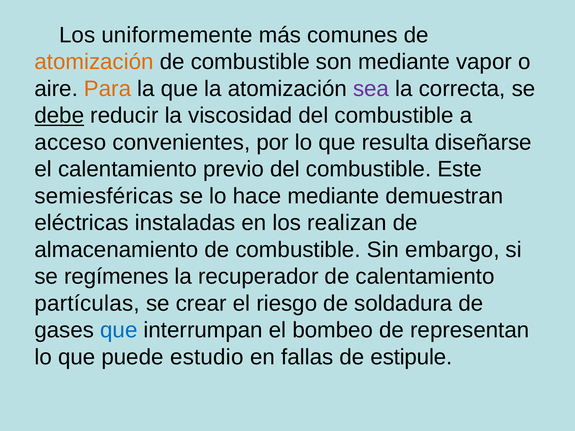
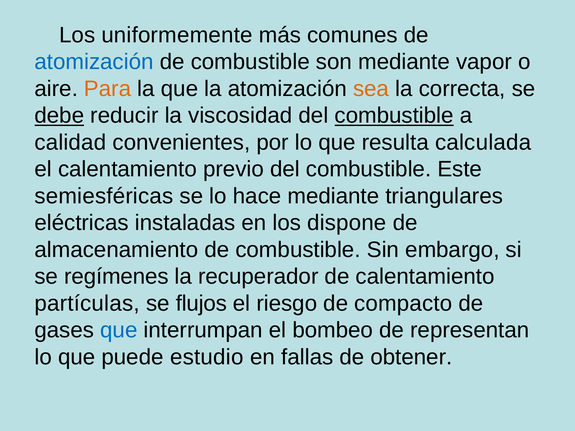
atomización at (94, 62) colour: orange -> blue
sea colour: purple -> orange
combustible at (394, 116) underline: none -> present
acceso: acceso -> calidad
diseñarse: diseñarse -> calculada
demuestran: demuestran -> triangulares
realizan: realizan -> dispone
crear: crear -> flujos
soldadura: soldadura -> compacto
estipule: estipule -> obtener
